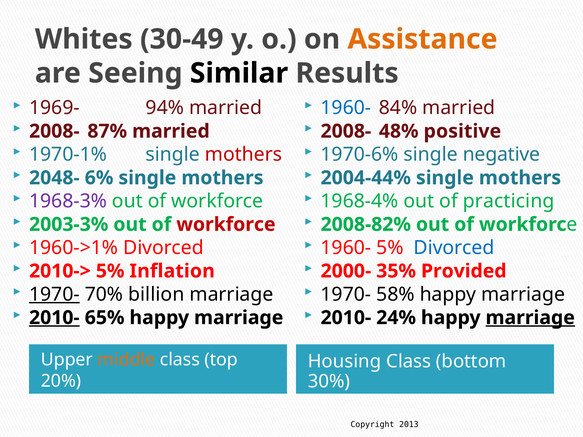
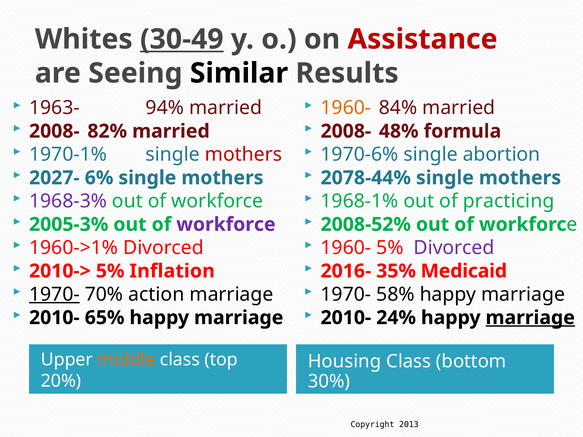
30-49 underline: none -> present
Assistance colour: orange -> red
1969-: 1969- -> 1963-
1960- at (346, 108) colour: blue -> orange
87%: 87% -> 82%
positive: positive -> formula
negative: negative -> abortion
2048-: 2048- -> 2027-
2004-44%: 2004-44% -> 2078-44%
1968-4%: 1968-4% -> 1968-1%
2003-3%: 2003-3% -> 2005-3%
workforce at (226, 225) colour: red -> purple
2008-82%: 2008-82% -> 2008-52%
Divorced at (454, 248) colour: blue -> purple
2000-: 2000- -> 2016-
Provided: Provided -> Medicaid
billion: billion -> action
2010- at (54, 318) underline: present -> none
